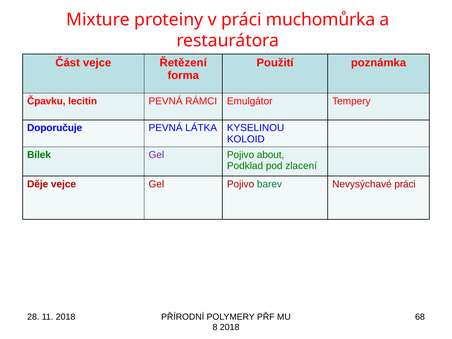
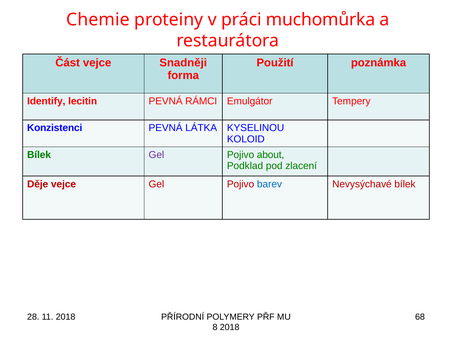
Mixture: Mixture -> Chemie
Řetězení: Řetězení -> Snadněji
Čpavku: Čpavku -> Identify
Doporučuje: Doporučuje -> Konzistenci
barev colour: green -> blue
Nevysýchavé práci: práci -> bílek
